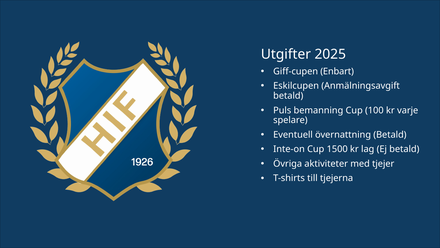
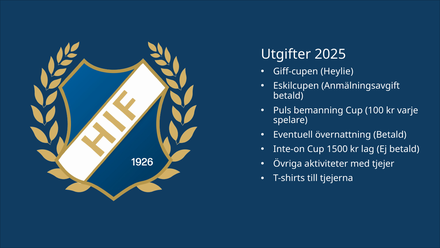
Enbart: Enbart -> Heylie
